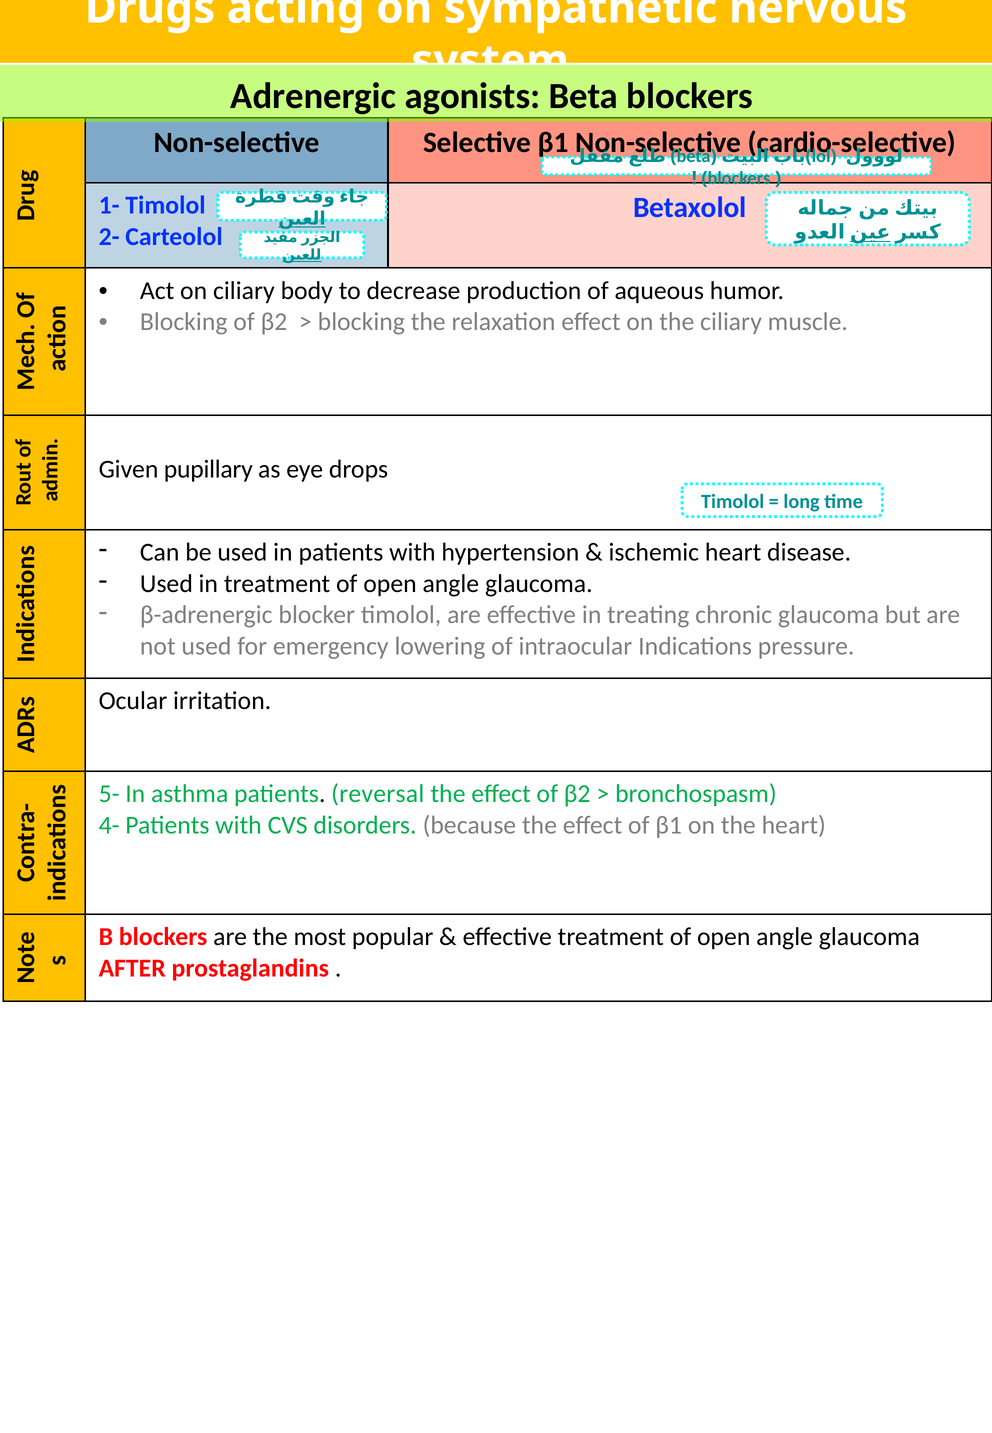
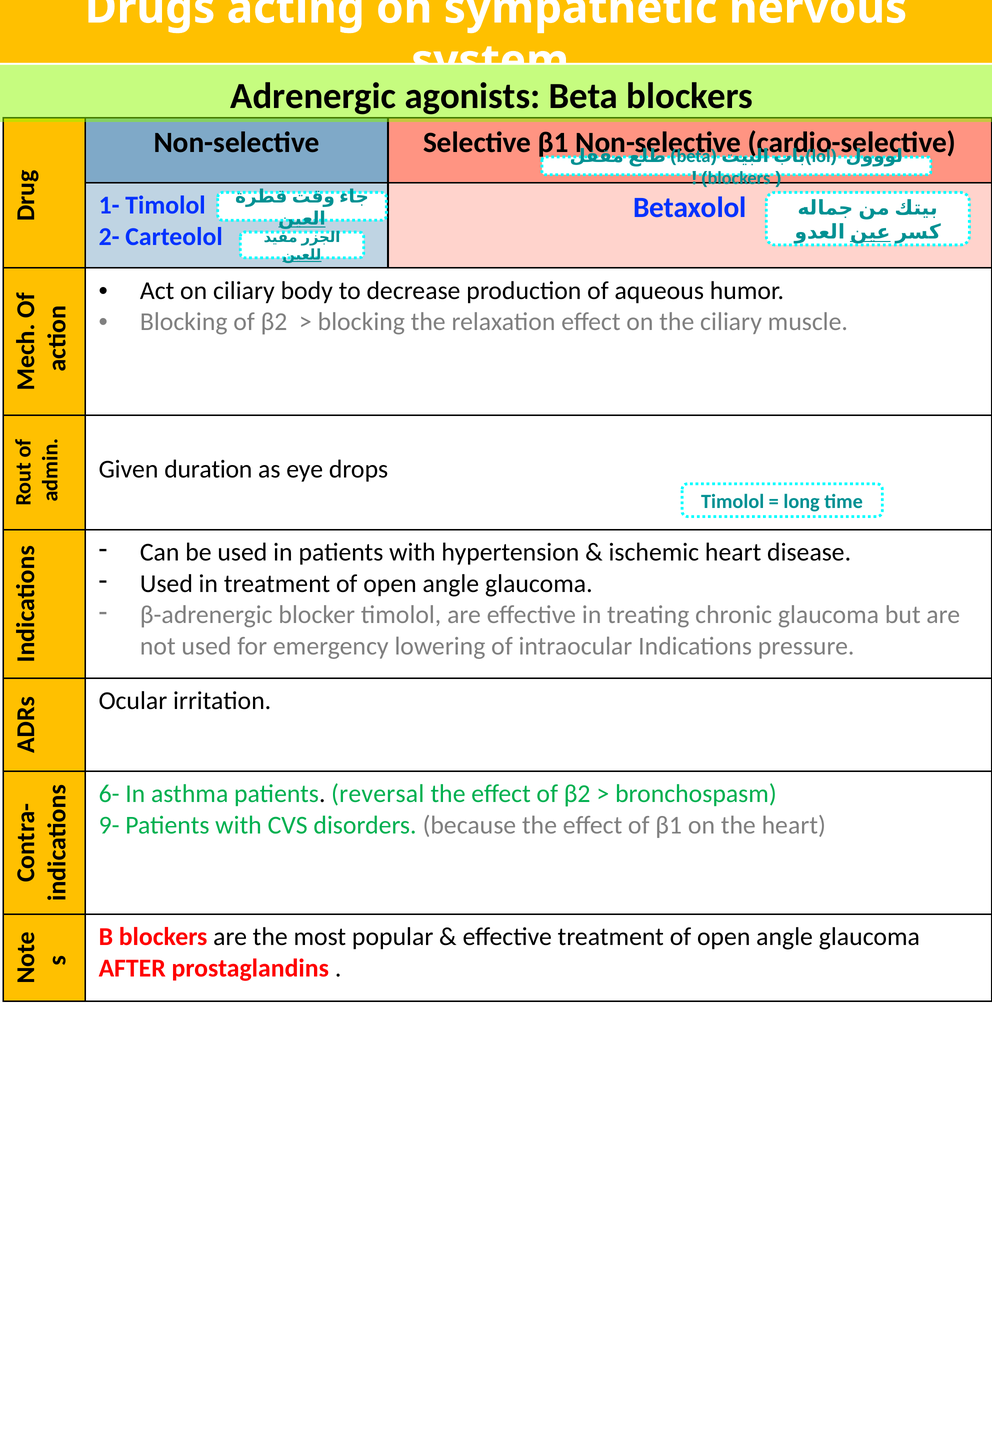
pupillary: pupillary -> duration
5-: 5- -> 6-
4-: 4- -> 9-
